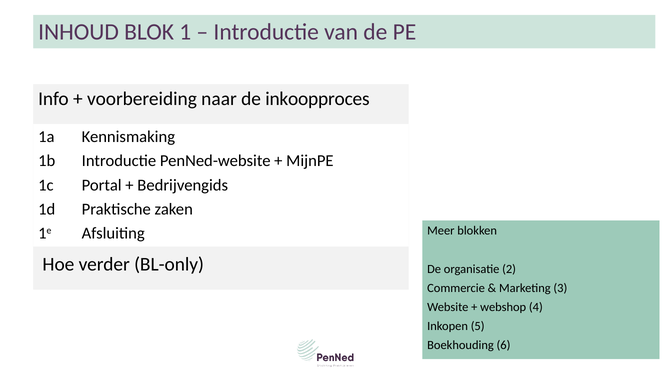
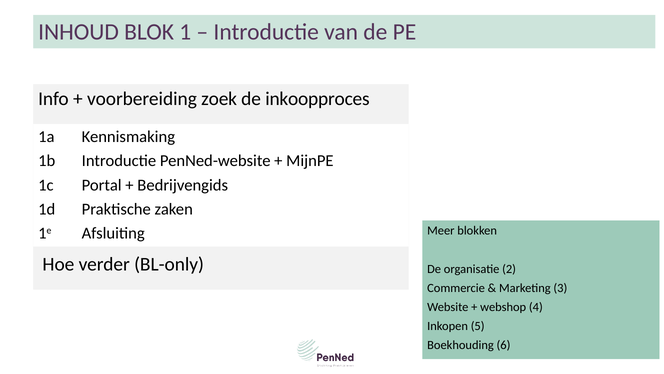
naar: naar -> zoek
